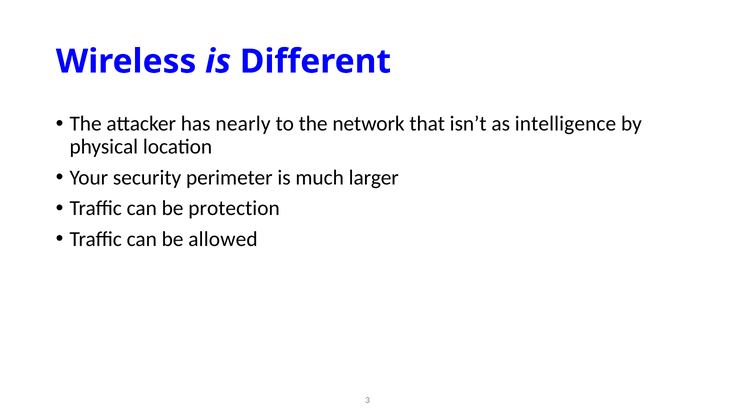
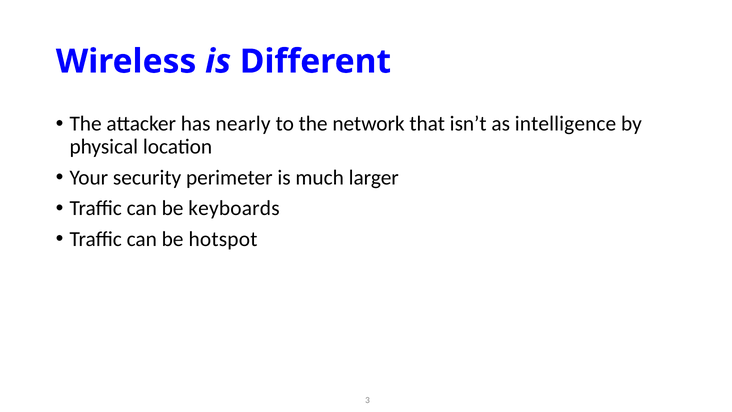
protection: protection -> keyboards
allowed: allowed -> hotspot
